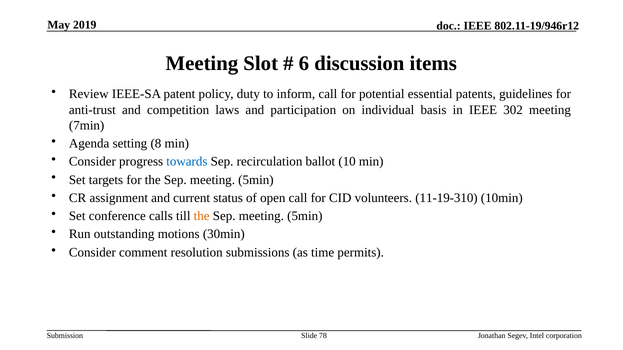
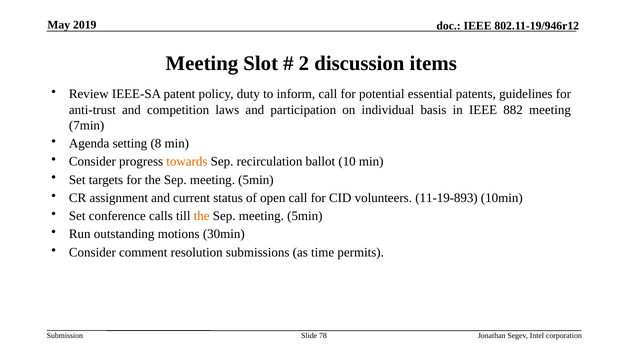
6: 6 -> 2
302: 302 -> 882
towards colour: blue -> orange
11-19-310: 11-19-310 -> 11-19-893
